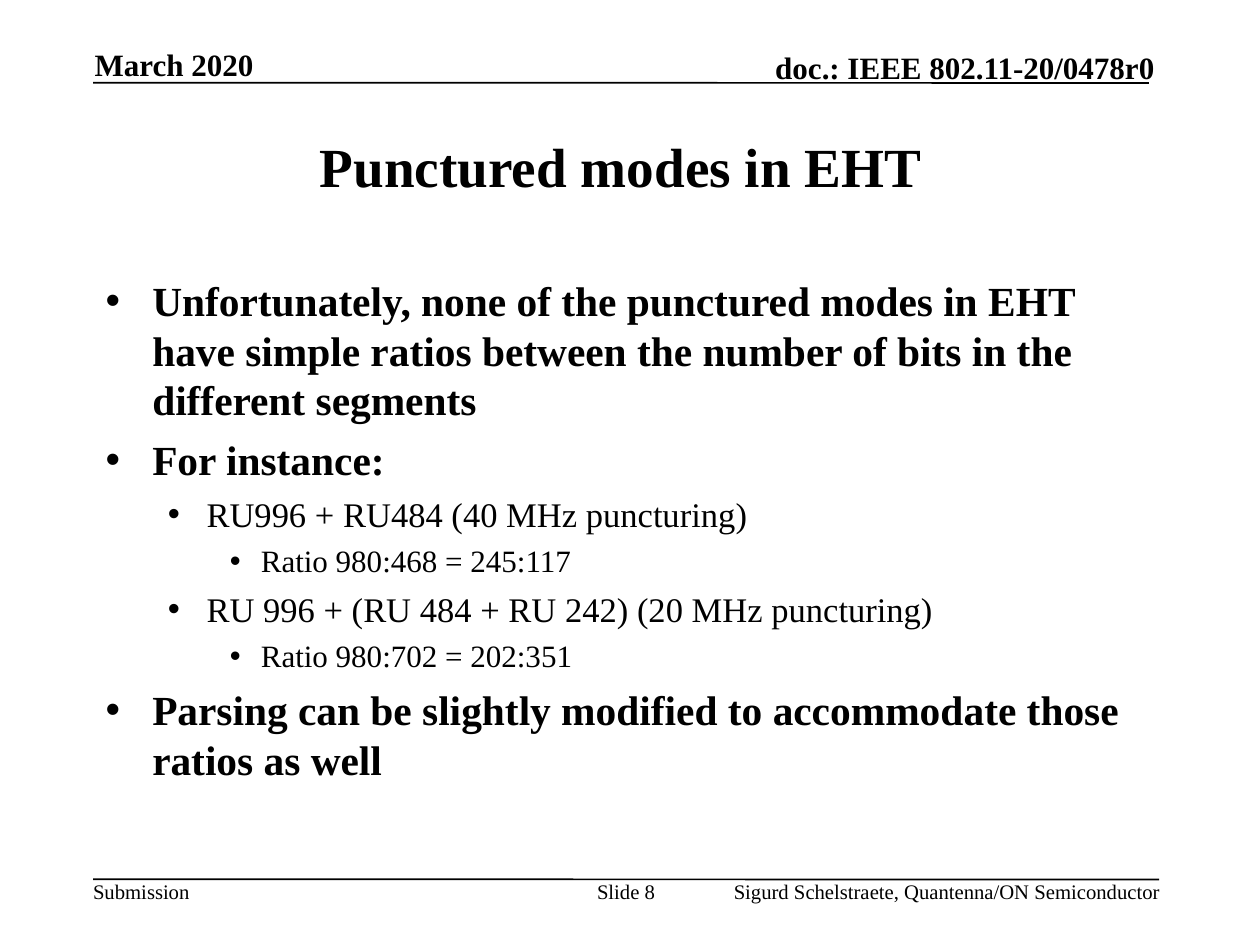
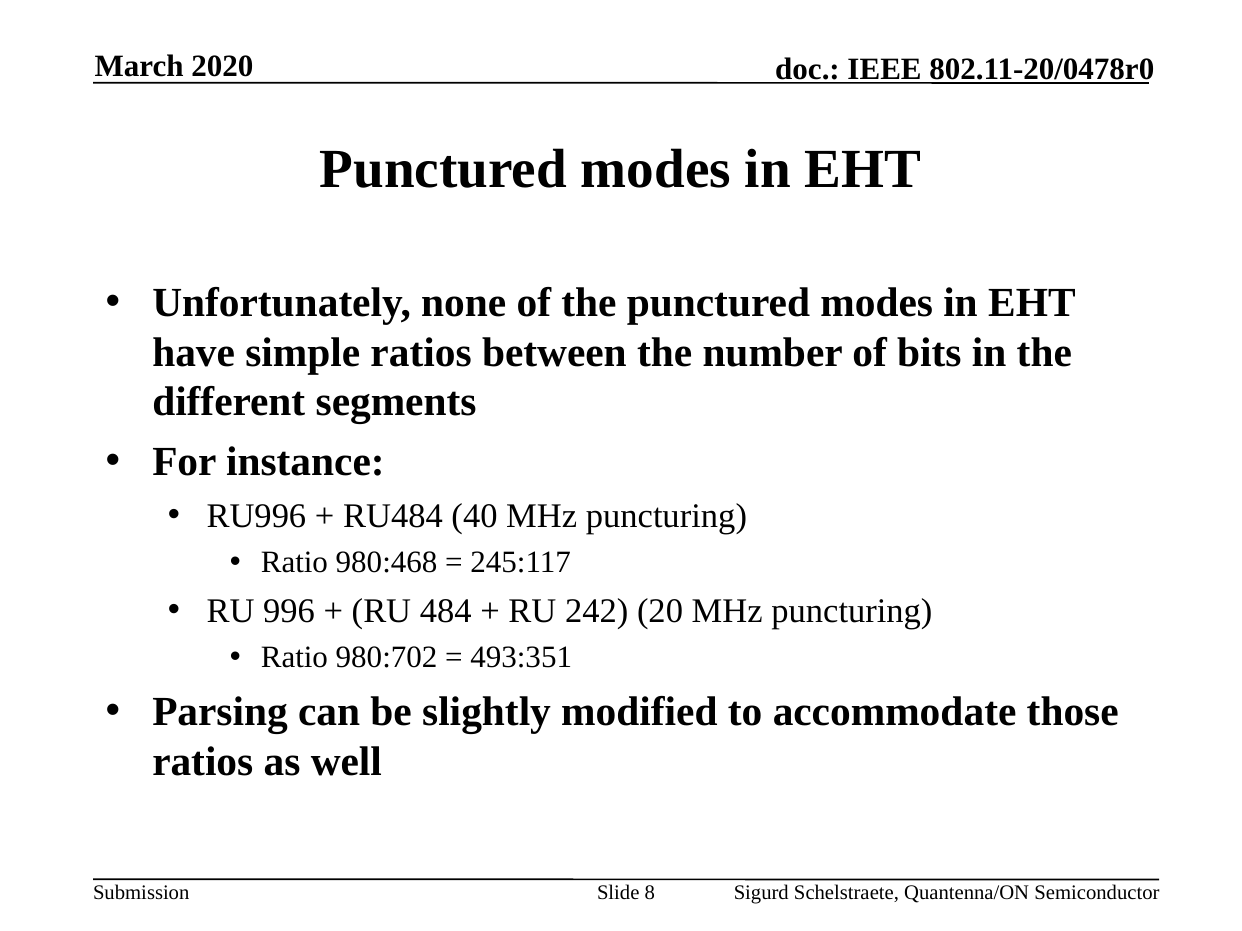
202:351: 202:351 -> 493:351
